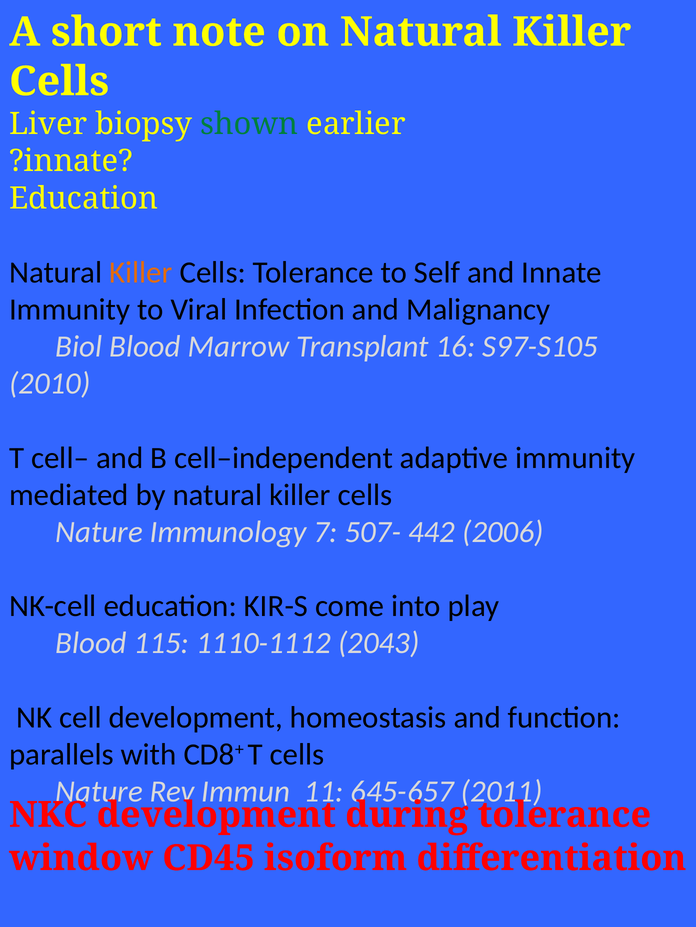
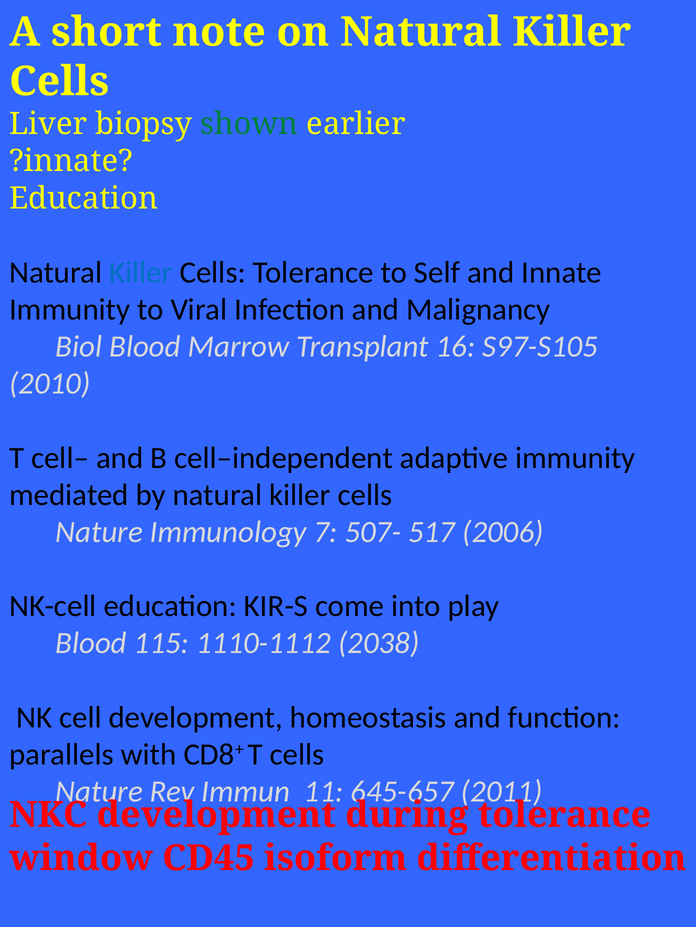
Killer at (141, 273) colour: orange -> blue
442: 442 -> 517
2043: 2043 -> 2038
